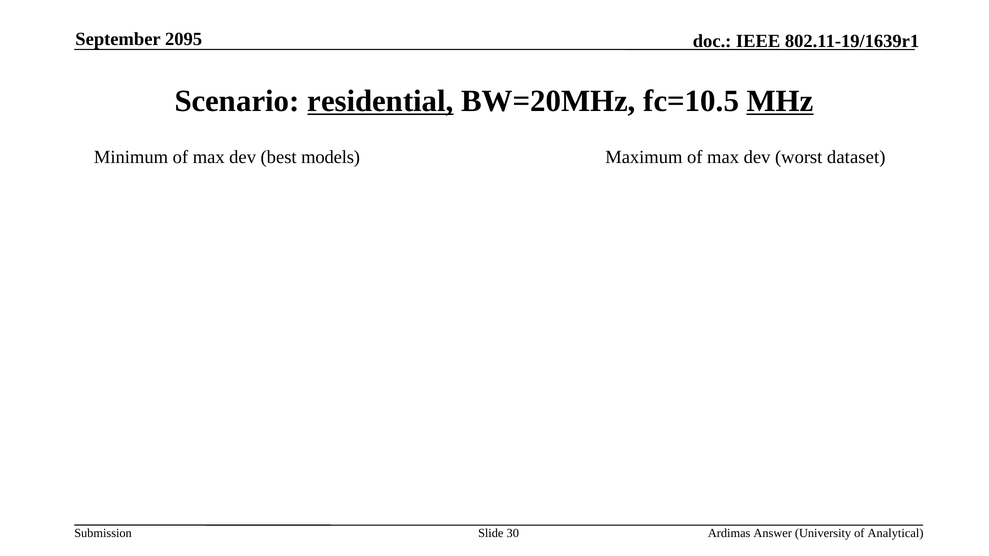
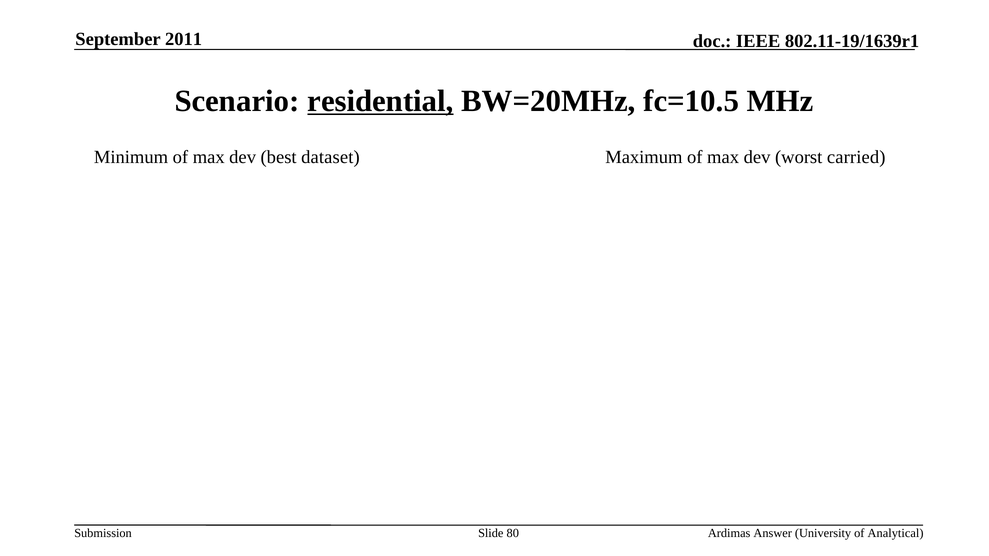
2095: 2095 -> 2011
MHz underline: present -> none
models: models -> dataset
dataset: dataset -> carried
30: 30 -> 80
